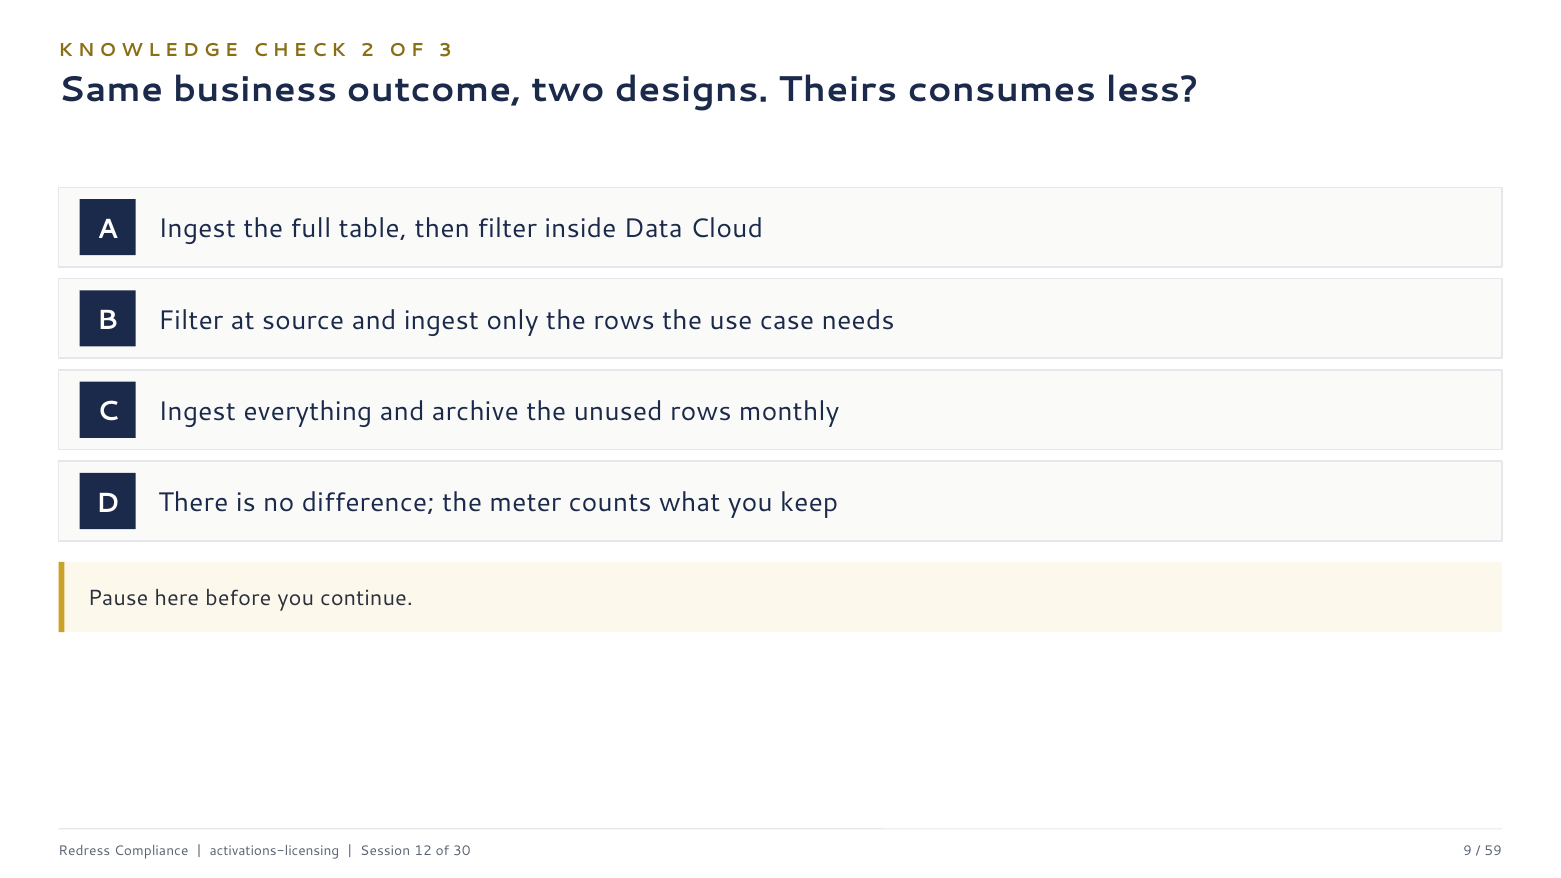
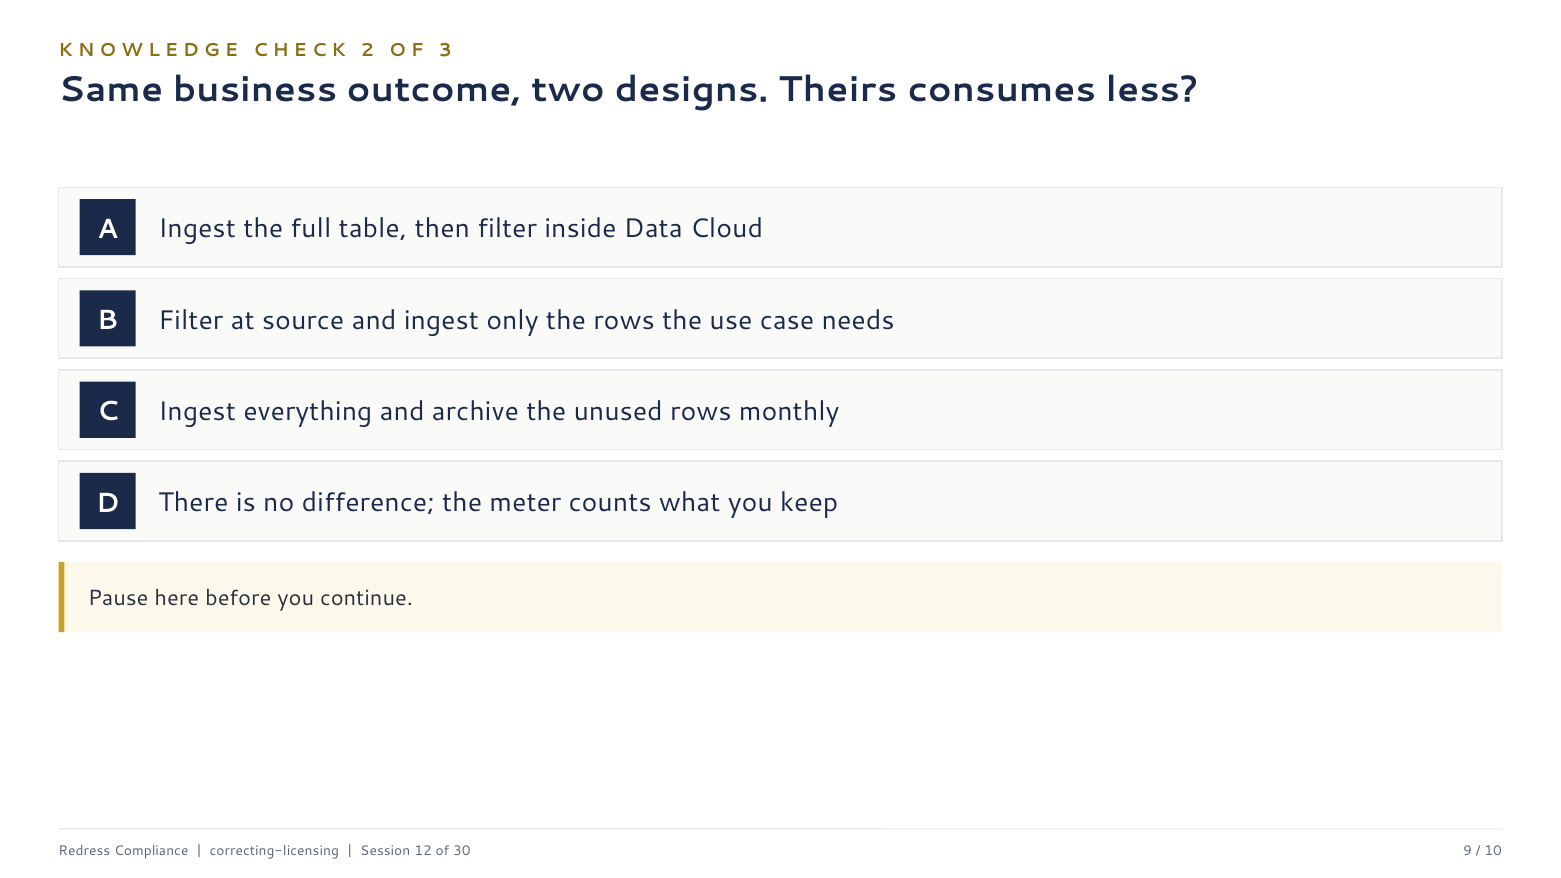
activations-licensing: activations-licensing -> correcting-licensing
59: 59 -> 10
